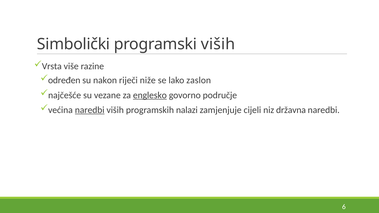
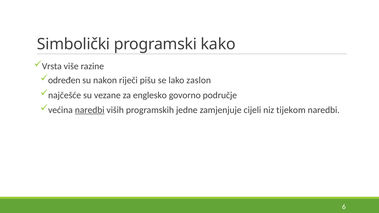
programski viših: viših -> kako
niže: niže -> pišu
englesko underline: present -> none
nalazi: nalazi -> jedne
državna: državna -> tijekom
